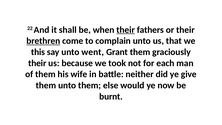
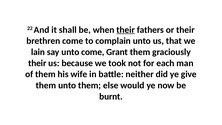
brethren underline: present -> none
this: this -> lain
unto went: went -> come
